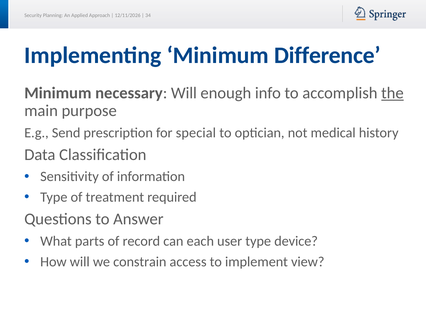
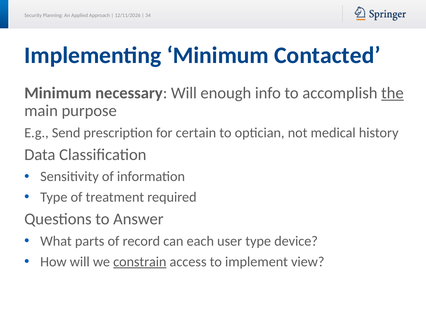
Difference: Difference -> Contacted
special: special -> certain
constrain underline: none -> present
